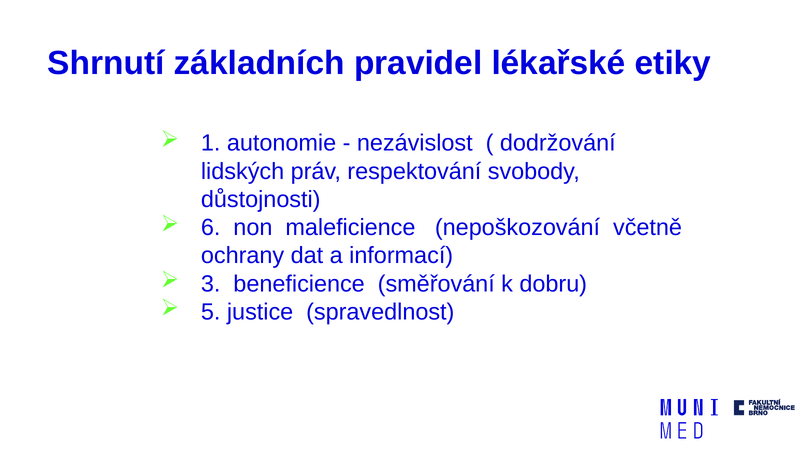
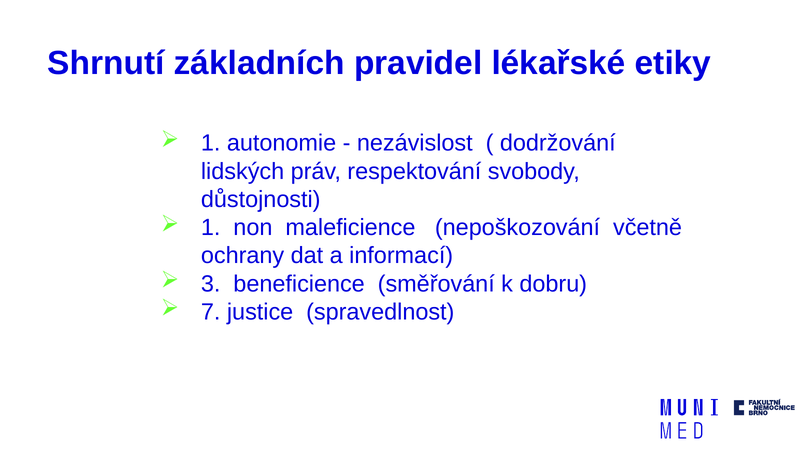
6 at (211, 228): 6 -> 1
5: 5 -> 7
